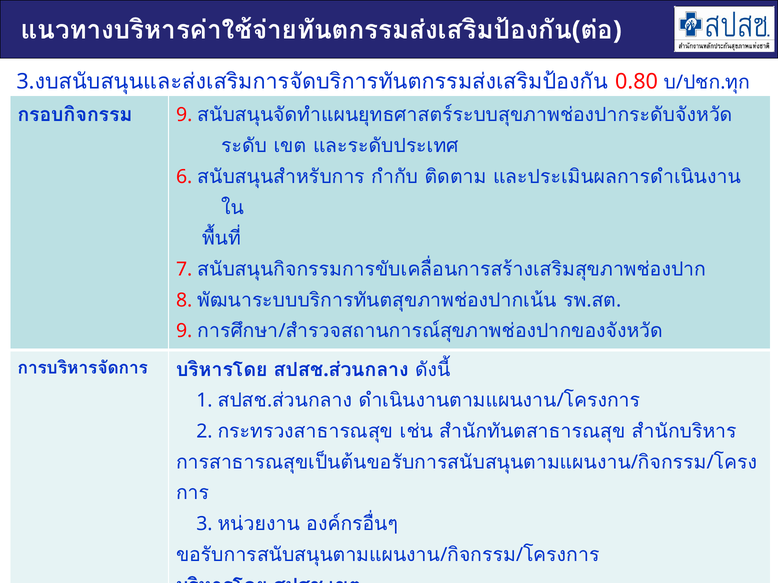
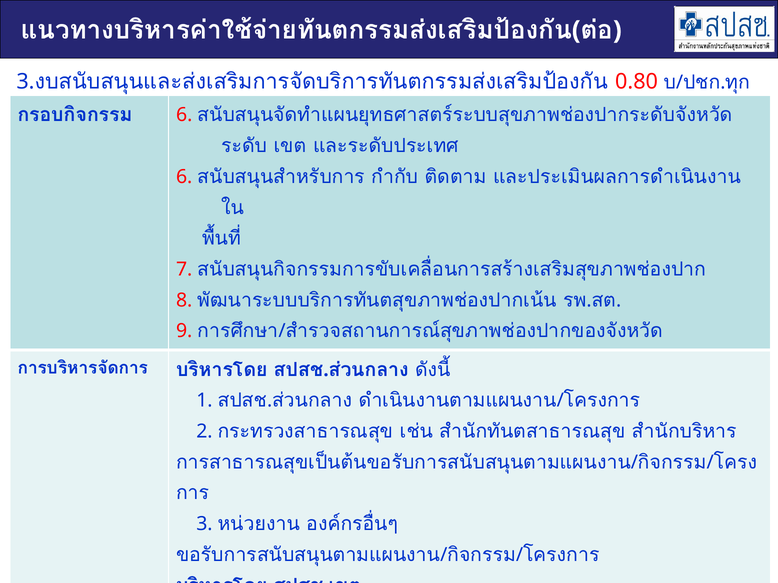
9 at (184, 115): 9 -> 6
